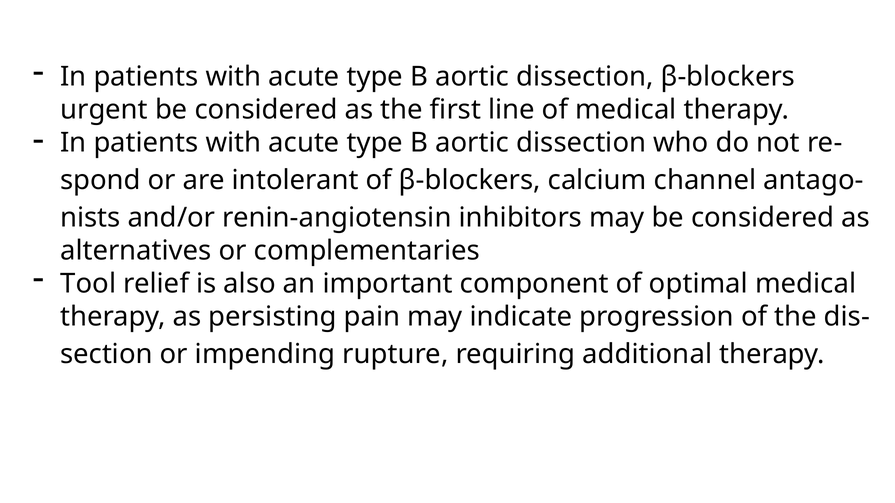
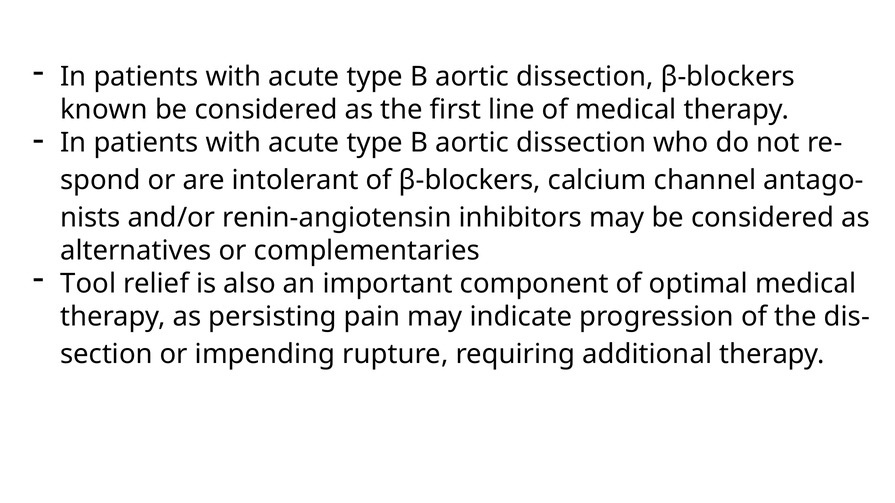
urgent: urgent -> known
